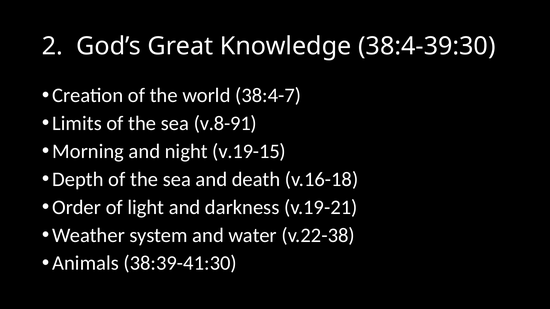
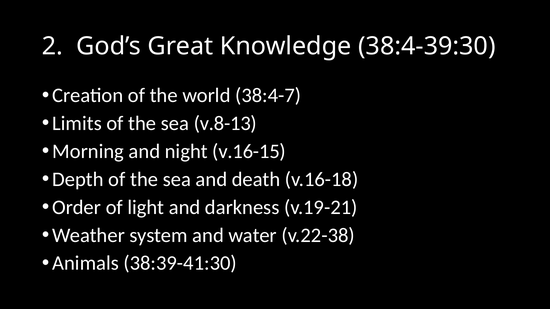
v.8-91: v.8-91 -> v.8-13
v.19-15: v.19-15 -> v.16-15
